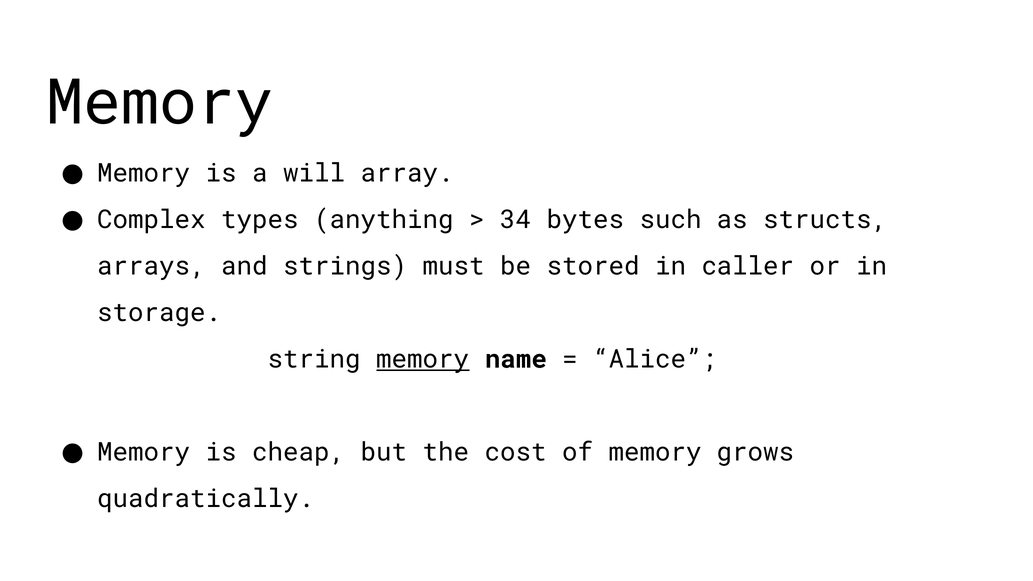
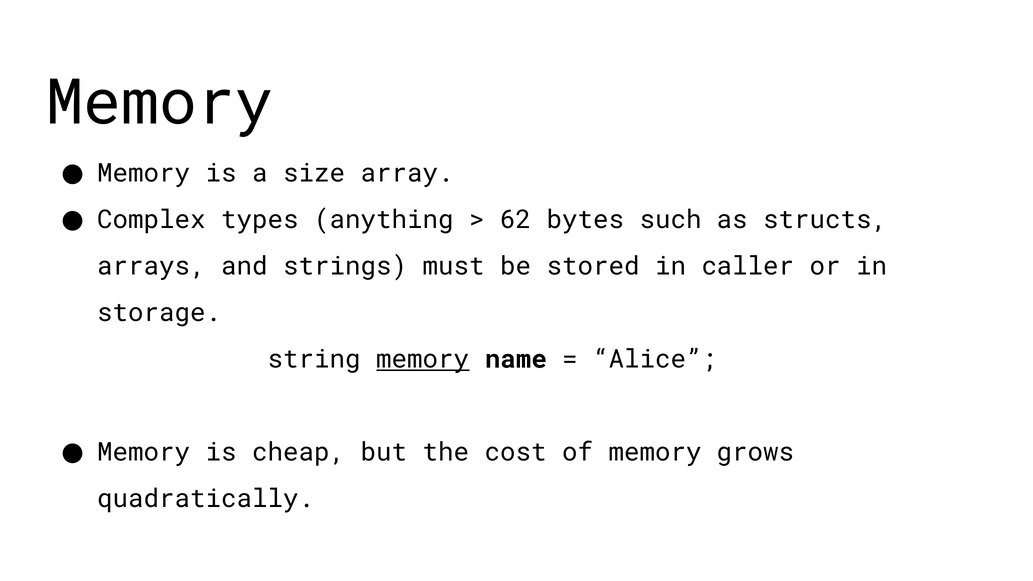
will: will -> size
34: 34 -> 62
